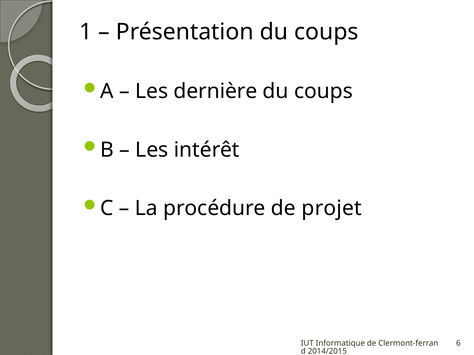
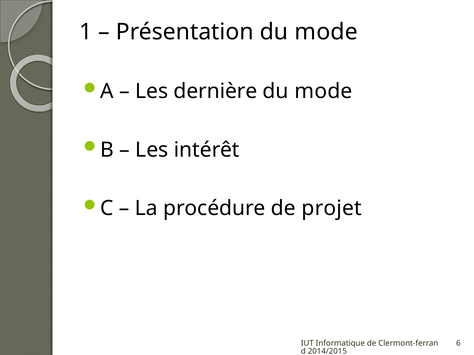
Présentation du coups: coups -> mode
coups at (324, 92): coups -> mode
